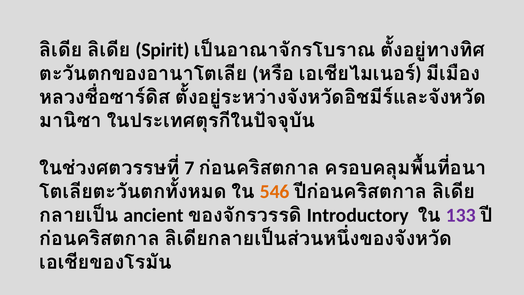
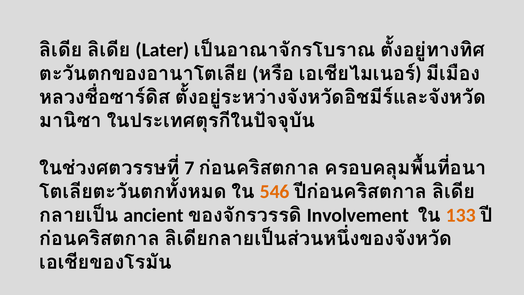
Spirit: Spirit -> Later
Introductory: Introductory -> Involvement
133 colour: purple -> orange
